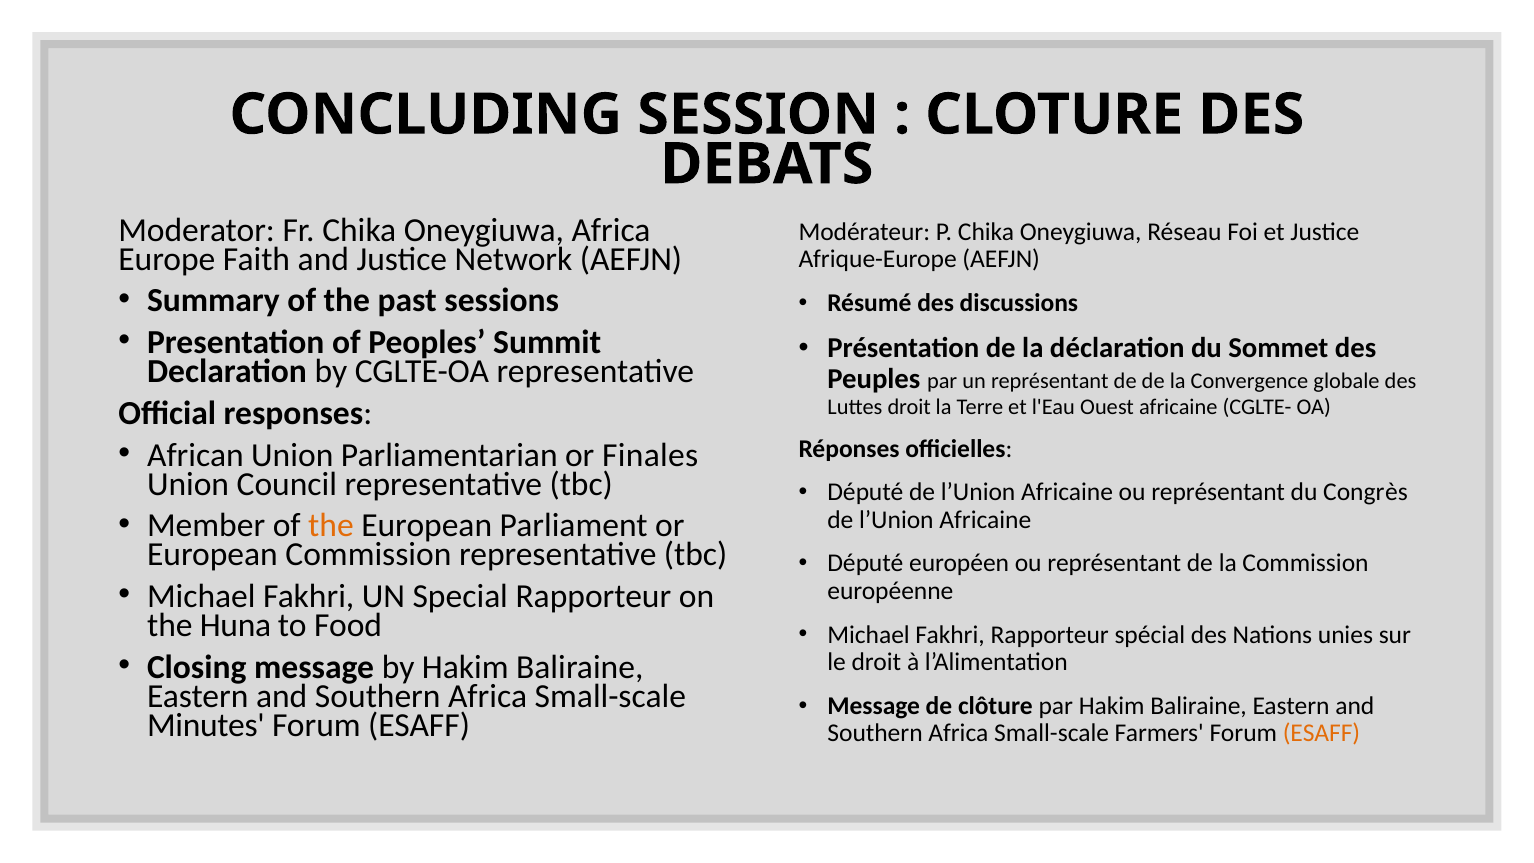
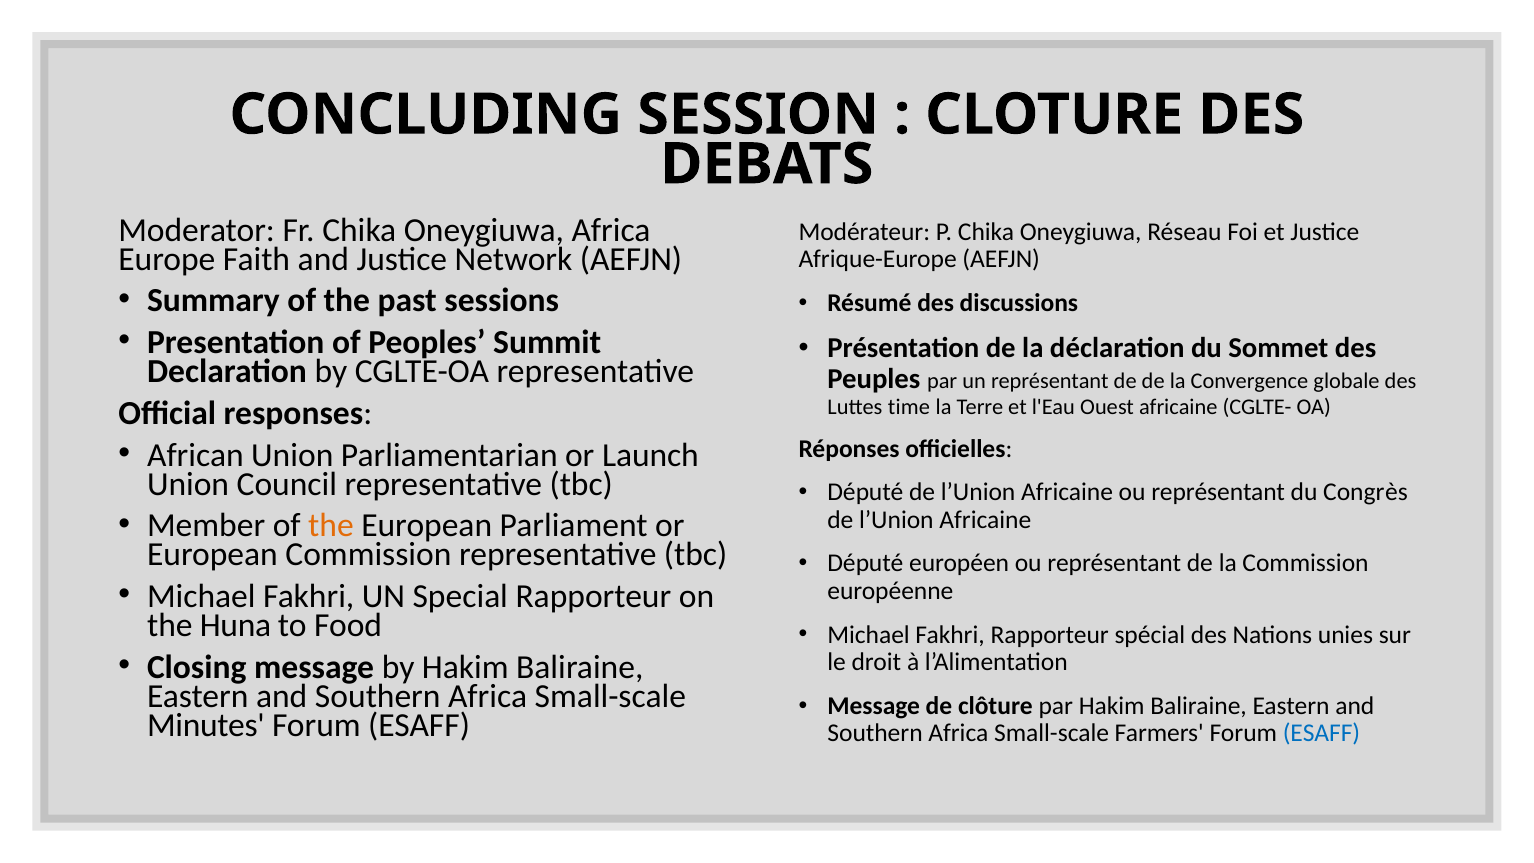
Luttes droit: droit -> time
Finales: Finales -> Launch
ESAFF at (1321, 733) colour: orange -> blue
